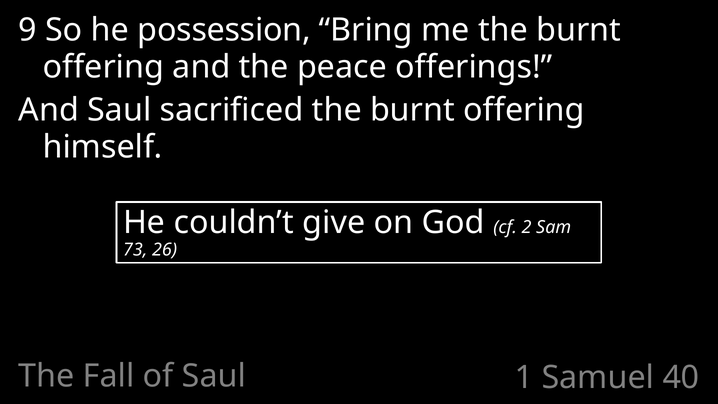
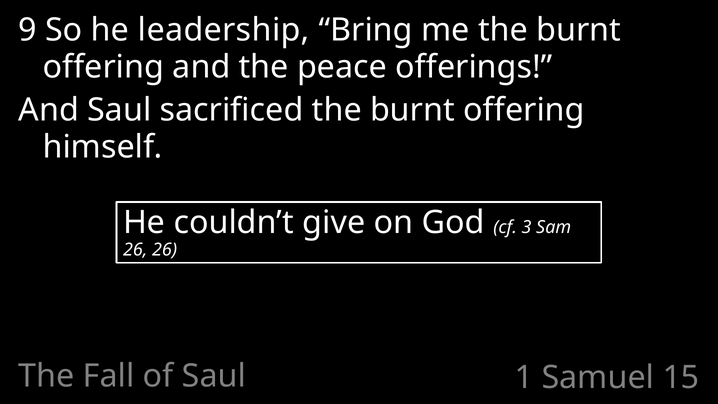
possession: possession -> leadership
2: 2 -> 3
73 at (135, 250): 73 -> 26
40: 40 -> 15
